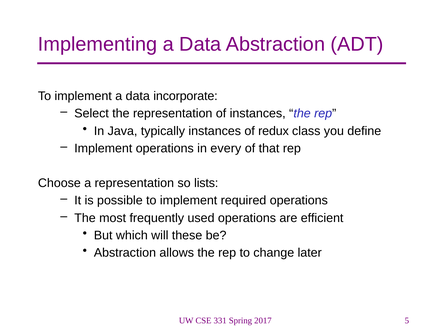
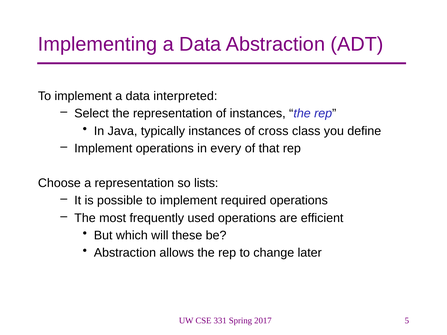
incorporate: incorporate -> interpreted
redux: redux -> cross
